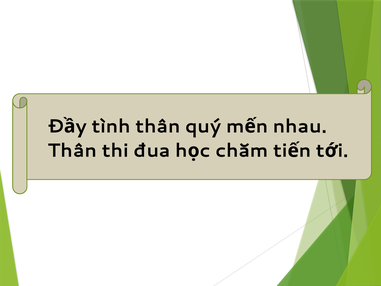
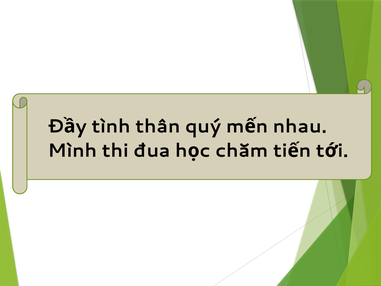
Thân at (72, 150): Thân -> Mình
